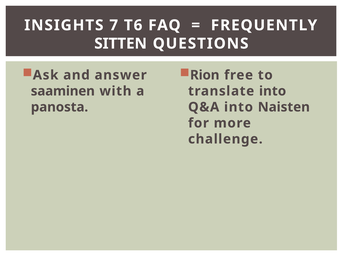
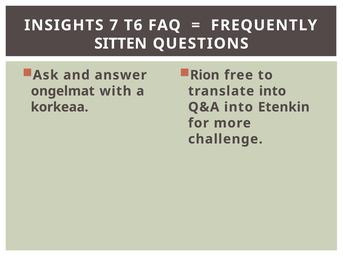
saaminen: saaminen -> ongelmat
panosta: panosta -> korkeaa
Naisten: Naisten -> Etenkin
